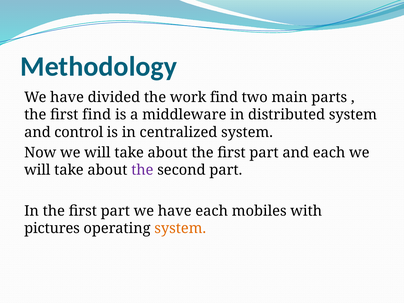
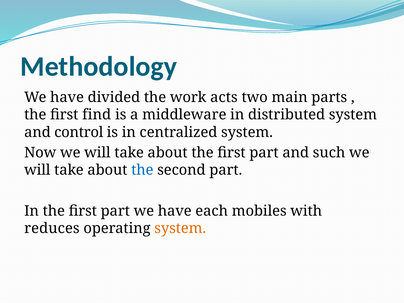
work find: find -> acts
and each: each -> such
the at (142, 170) colour: purple -> blue
pictures: pictures -> reduces
